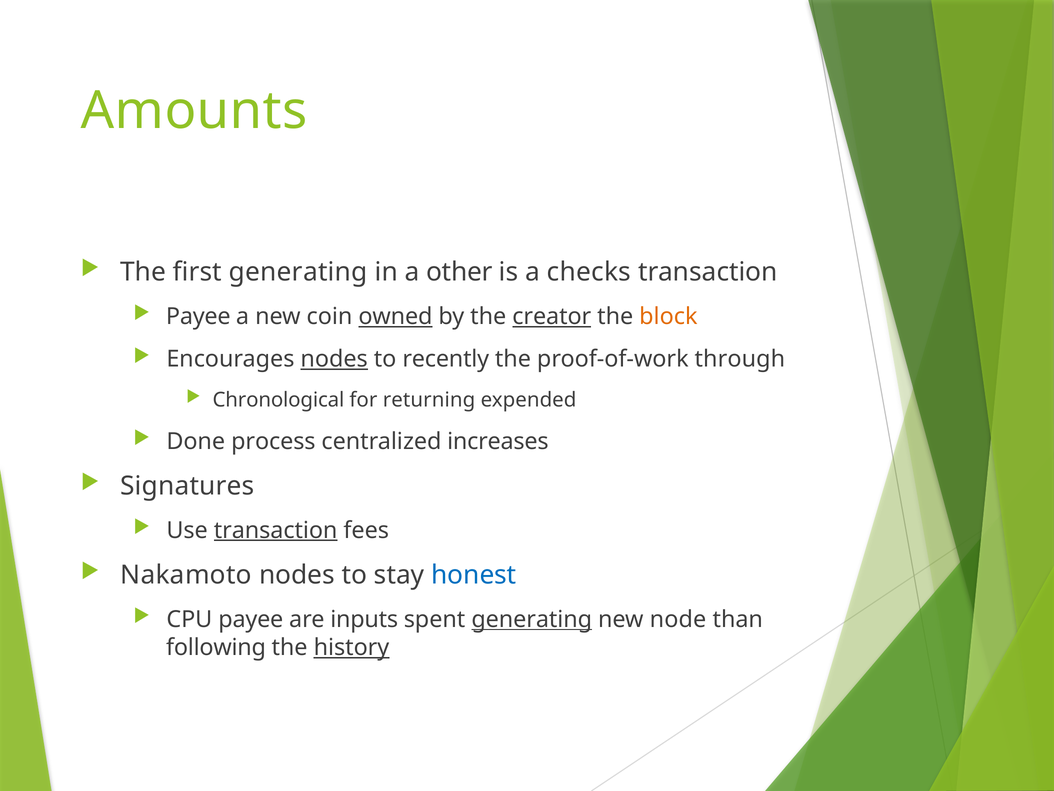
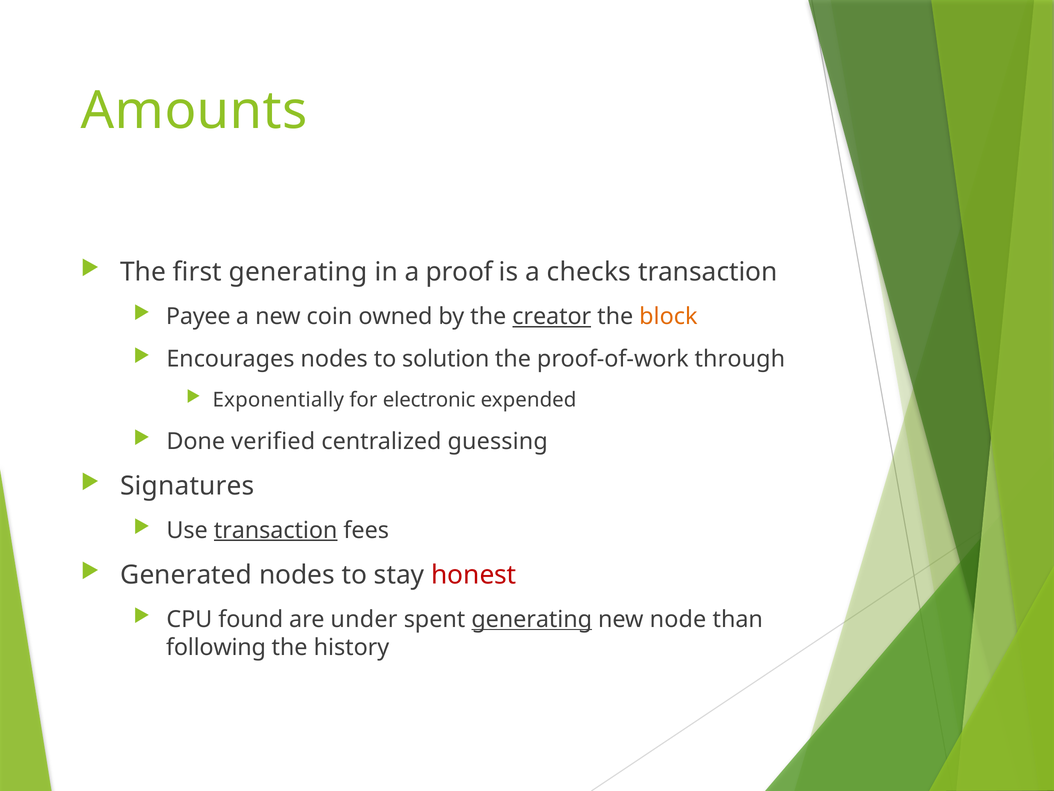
other: other -> proof
owned underline: present -> none
nodes at (334, 359) underline: present -> none
recently: recently -> solution
Chronological: Chronological -> Exponentially
returning: returning -> electronic
process: process -> verified
increases: increases -> guessing
Nakamoto: Nakamoto -> Generated
honest colour: blue -> red
CPU payee: payee -> found
inputs: inputs -> under
history underline: present -> none
